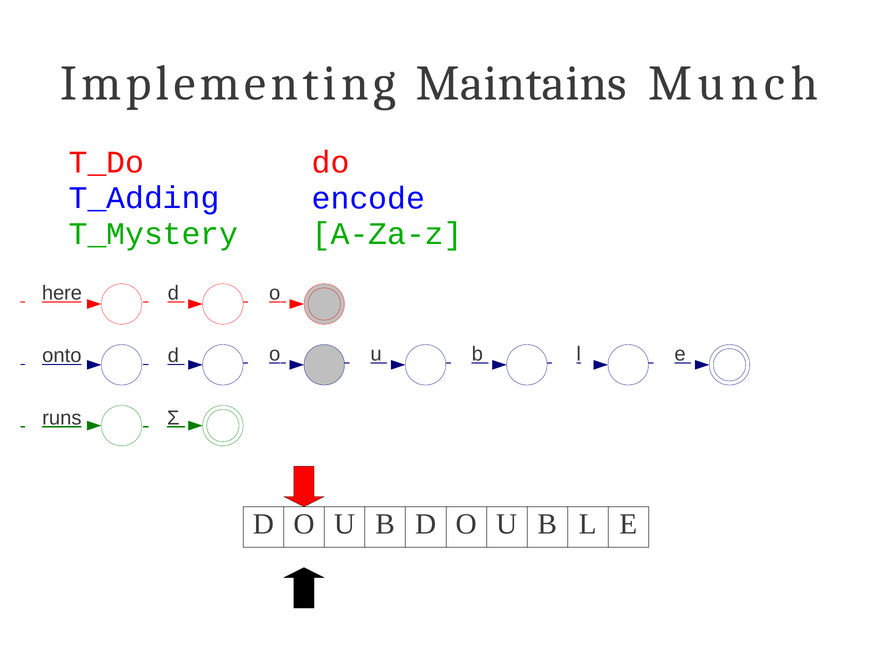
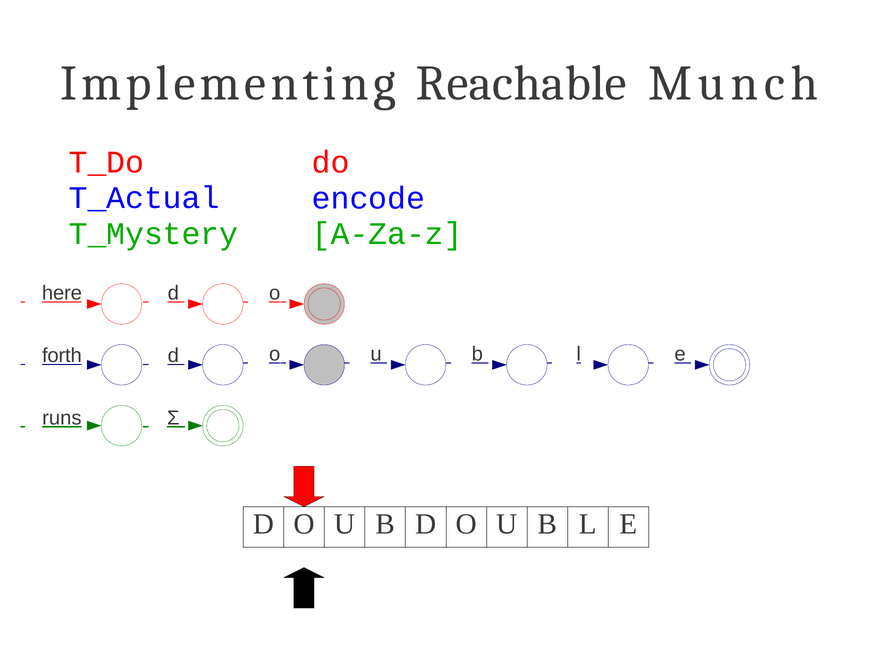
Maintains: Maintains -> Reachable
T_Adding: T_Adding -> T_Actual
onto: onto -> forth
